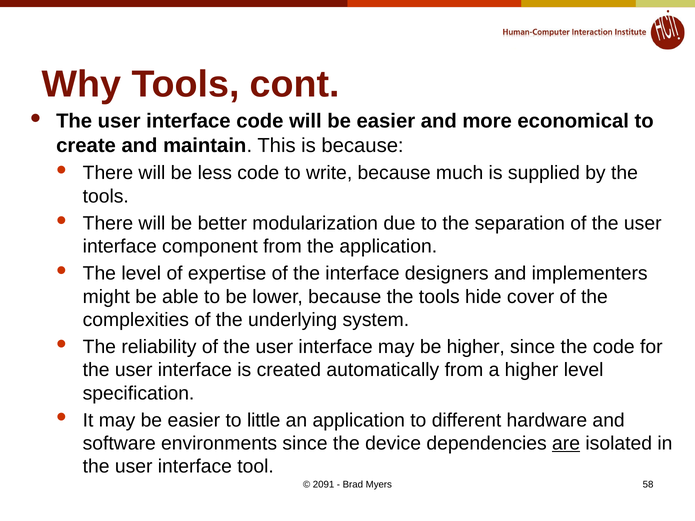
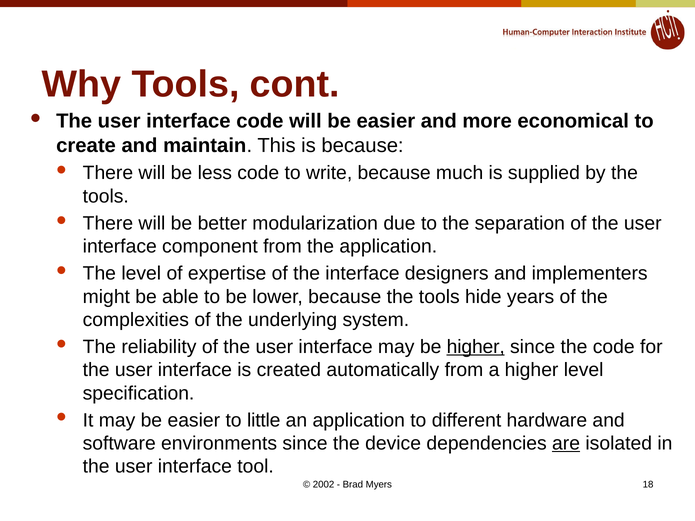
cover: cover -> years
higher at (476, 347) underline: none -> present
2091: 2091 -> 2002
58: 58 -> 18
